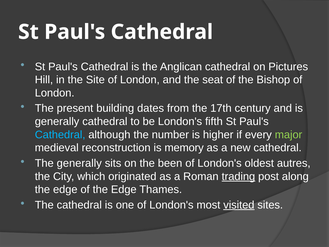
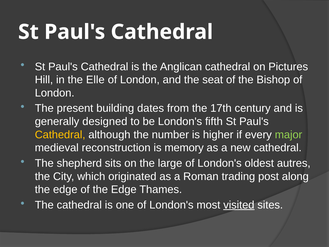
Site: Site -> Elle
generally cathedral: cathedral -> designed
Cathedral at (60, 135) colour: light blue -> yellow
The generally: generally -> shepherd
been: been -> large
trading underline: present -> none
